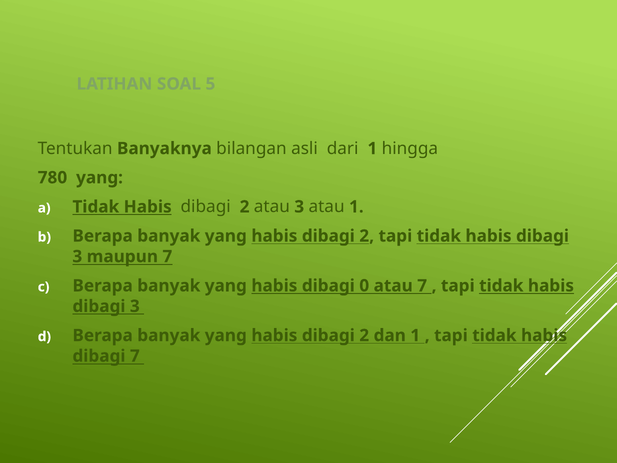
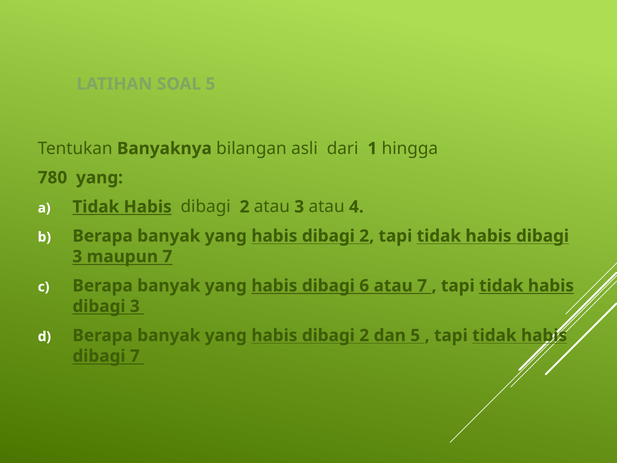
atau 1: 1 -> 4
0: 0 -> 6
dan 1: 1 -> 5
